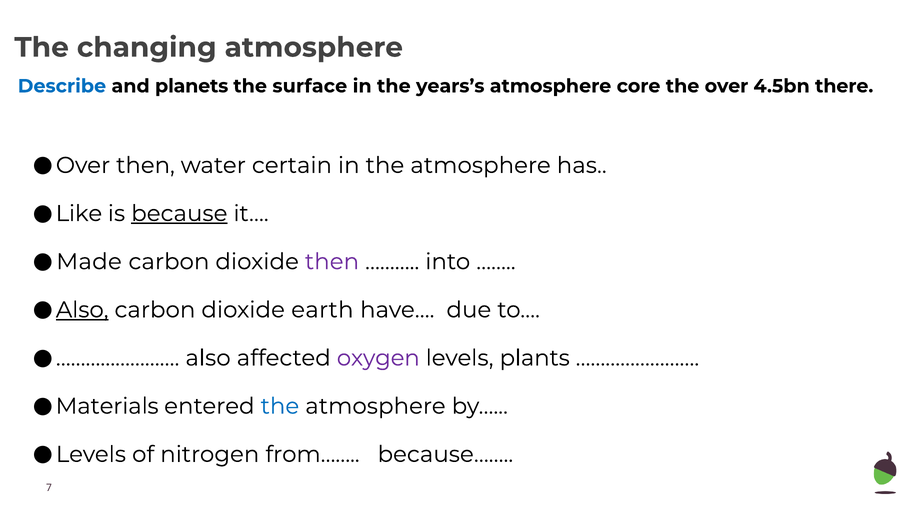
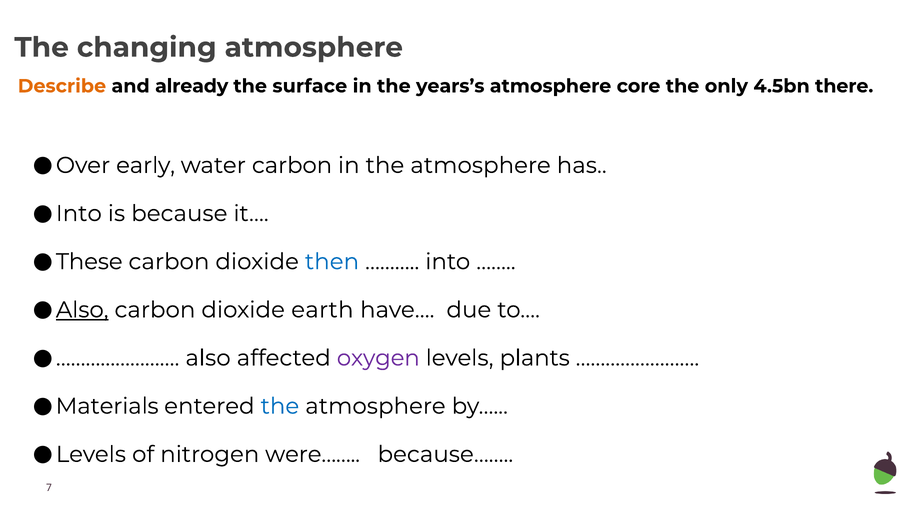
Describe colour: blue -> orange
planets: planets -> already
the over: over -> only
Over then: then -> early
water certain: certain -> carbon
Like at (79, 214): Like -> Into
because underline: present -> none
Made: Made -> These
then at (332, 262) colour: purple -> blue
from……: from…… -> were……
